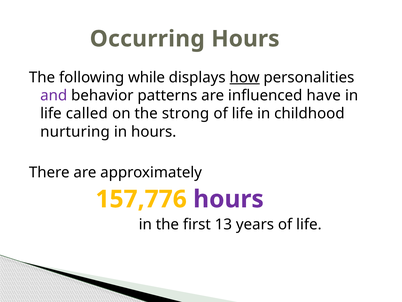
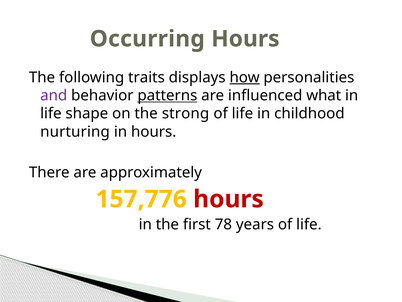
while: while -> traits
patterns underline: none -> present
have: have -> what
called: called -> shape
hours at (228, 199) colour: purple -> red
13: 13 -> 78
